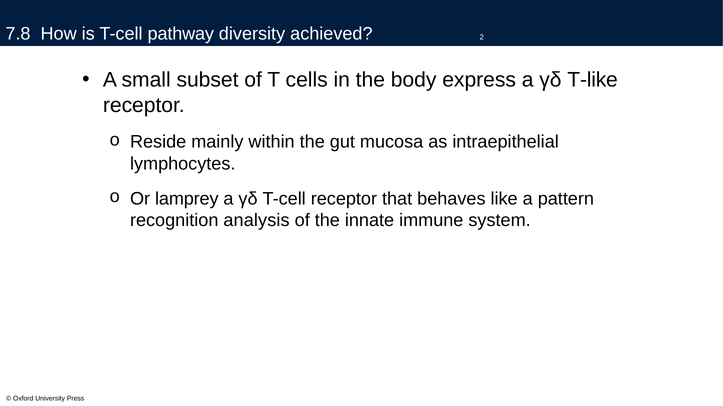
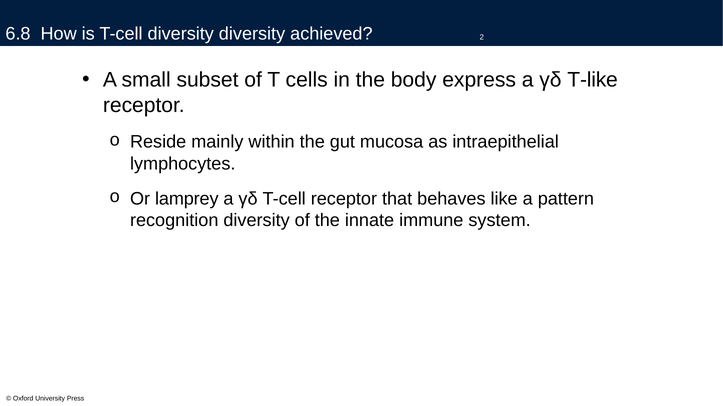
7.8: 7.8 -> 6.8
T-cell pathway: pathway -> diversity
recognition analysis: analysis -> diversity
